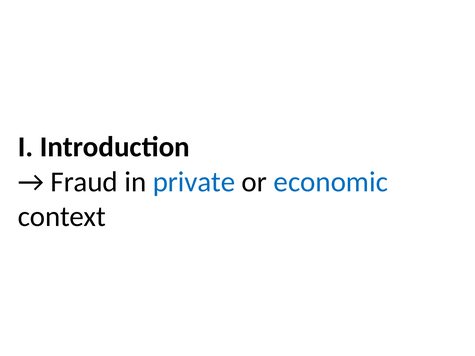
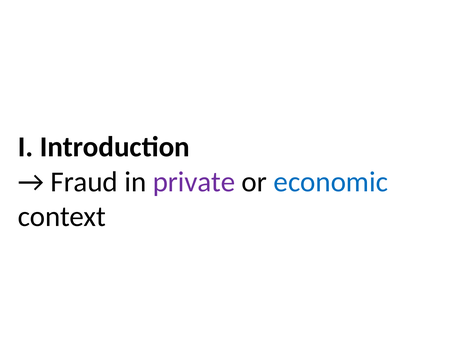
private colour: blue -> purple
